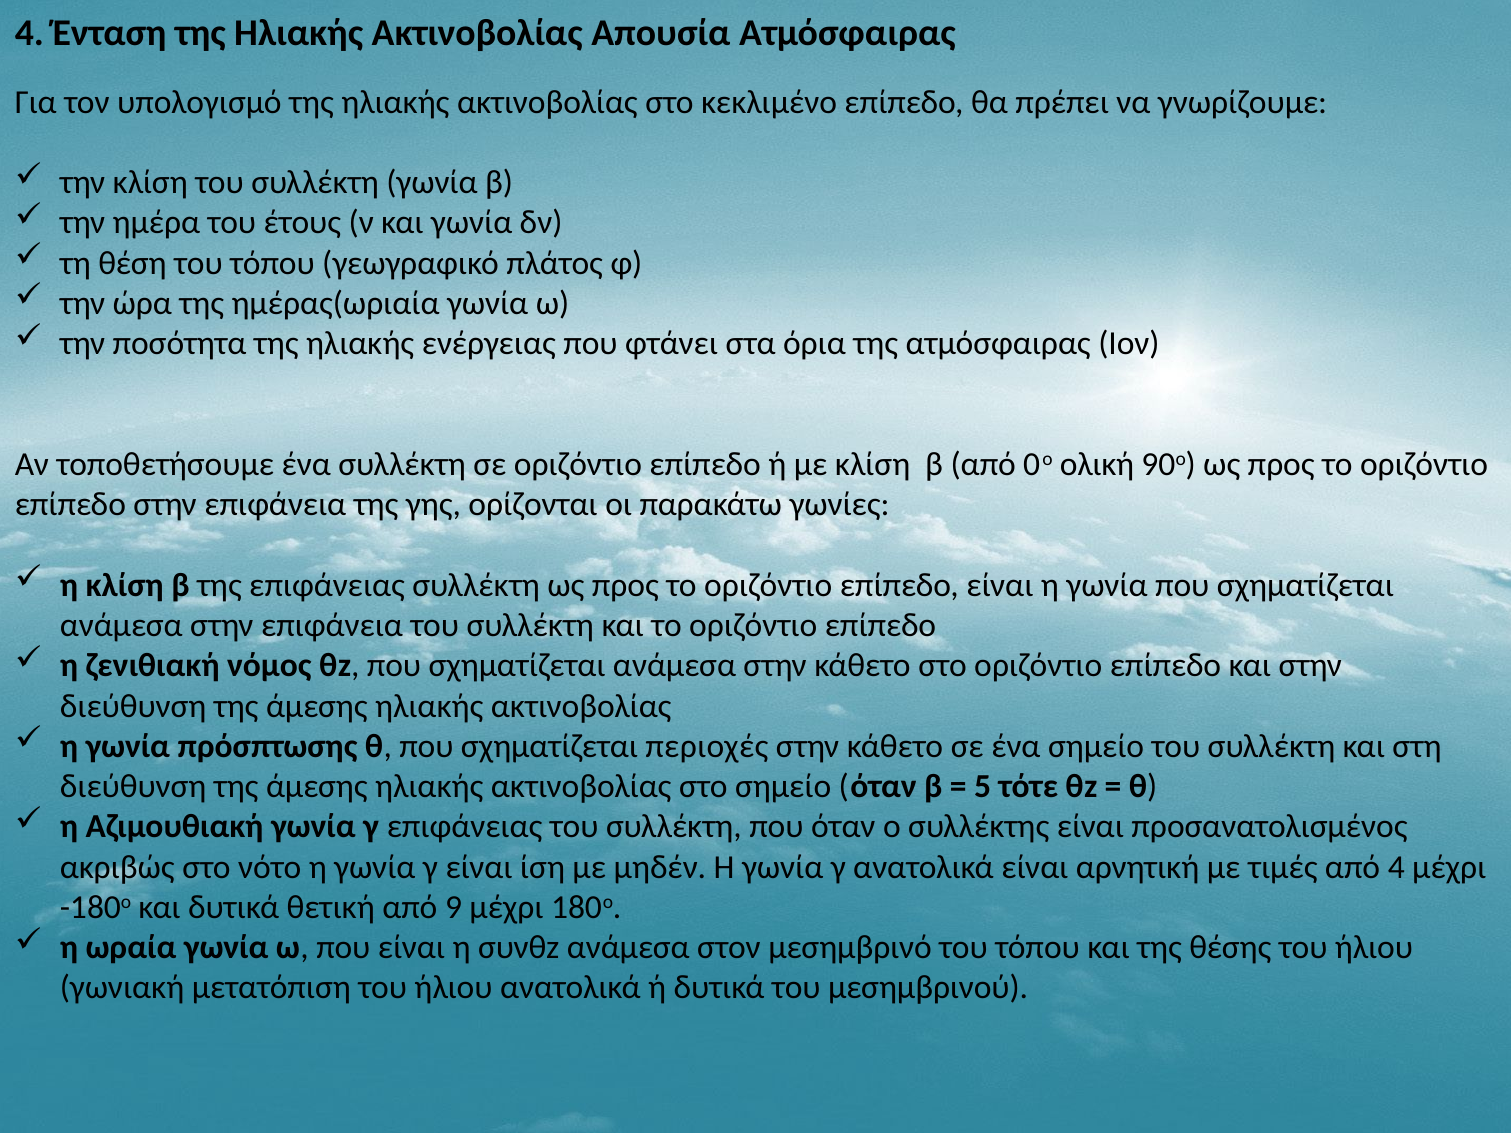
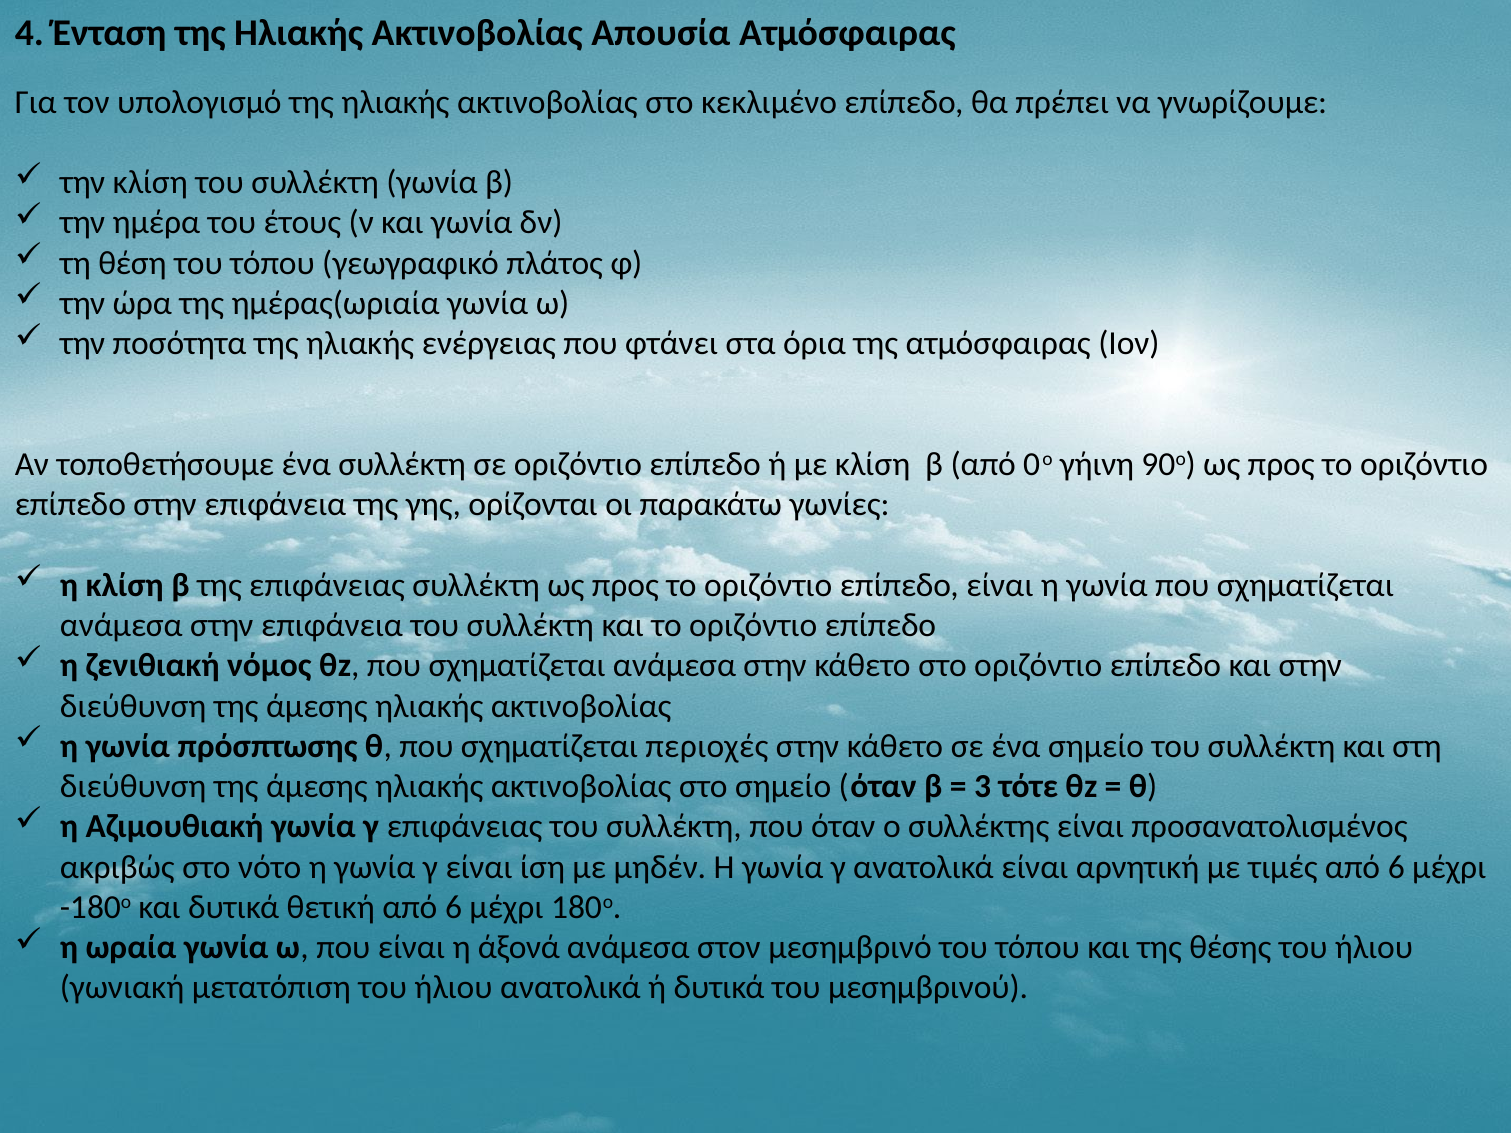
ολική: ολική -> γήινη
5: 5 -> 3
τιμές από 4: 4 -> 6
θετική από 9: 9 -> 6
συνθz: συνθz -> άξονά
